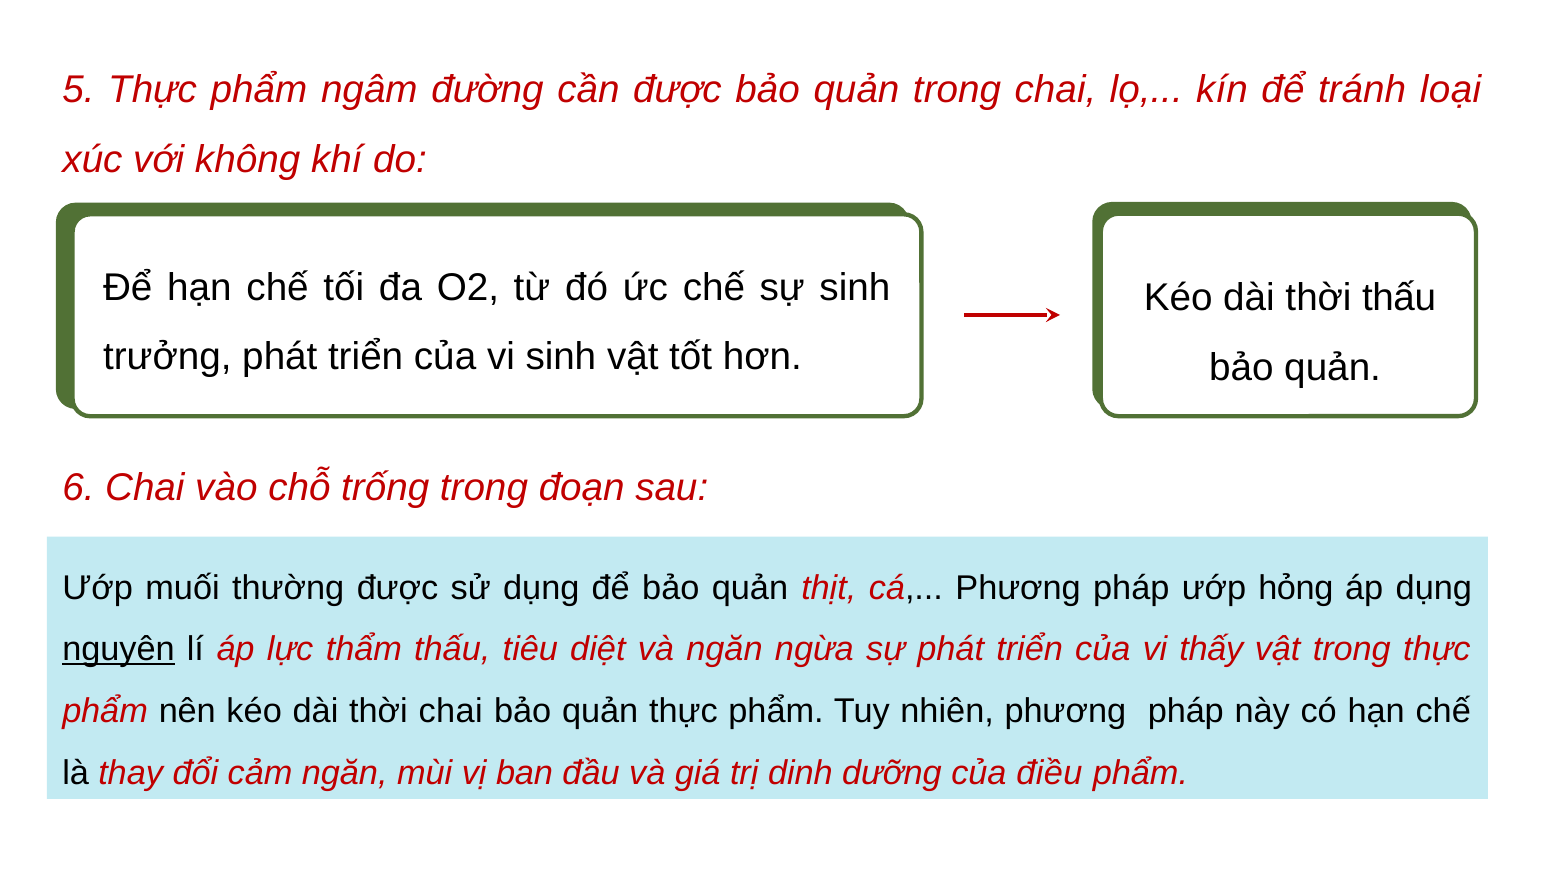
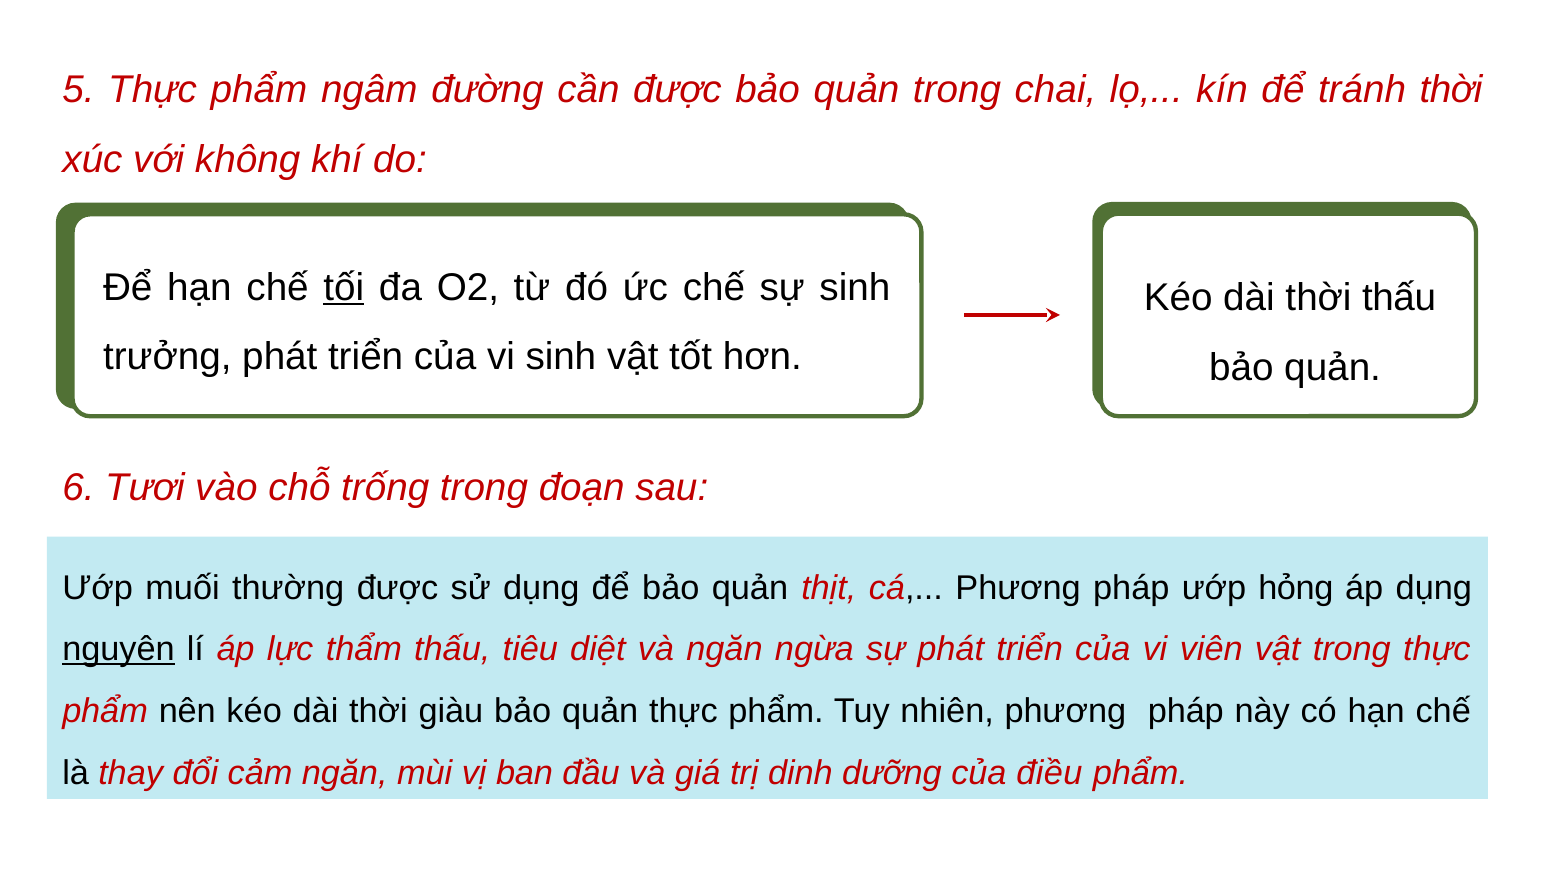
tránh loại: loại -> thời
tối underline: none -> present
6 Chai: Chai -> Tươi
thấy: thấy -> viên
thời chai: chai -> giàu
